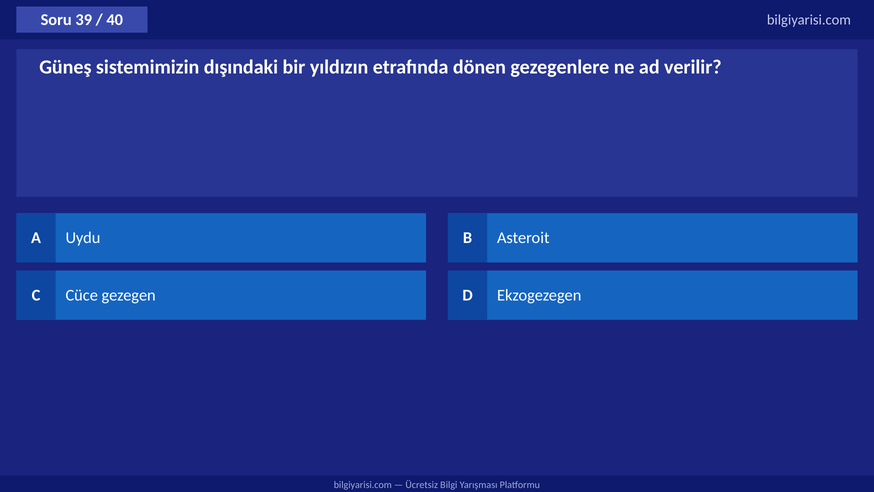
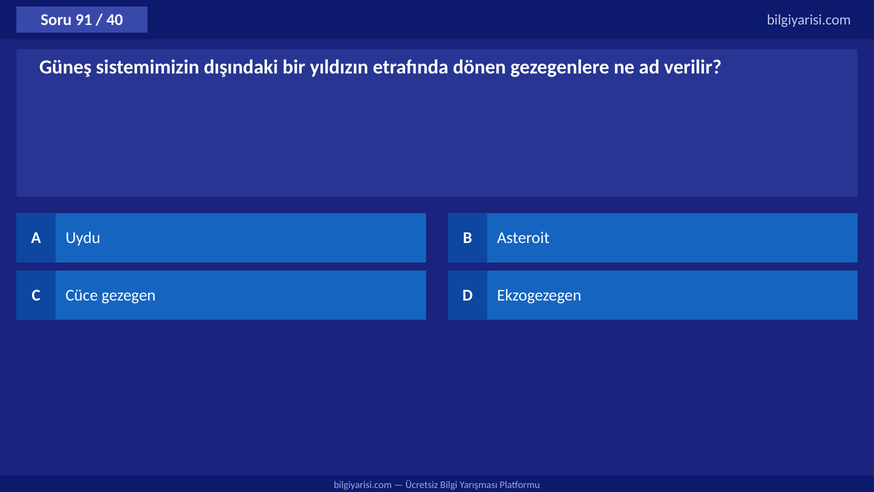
39: 39 -> 91
